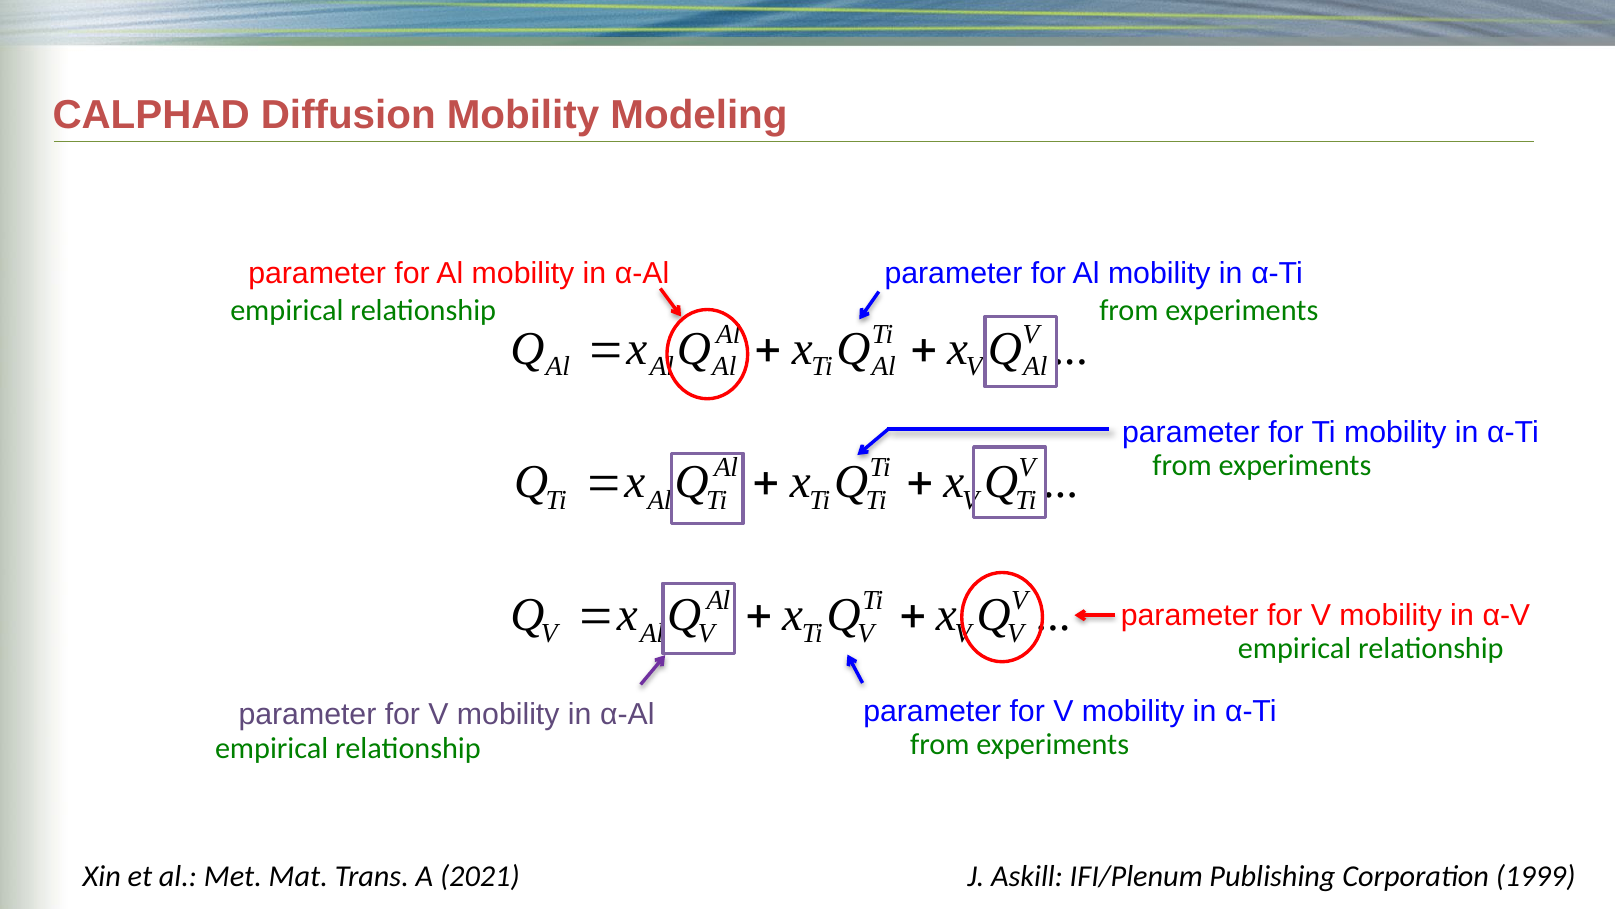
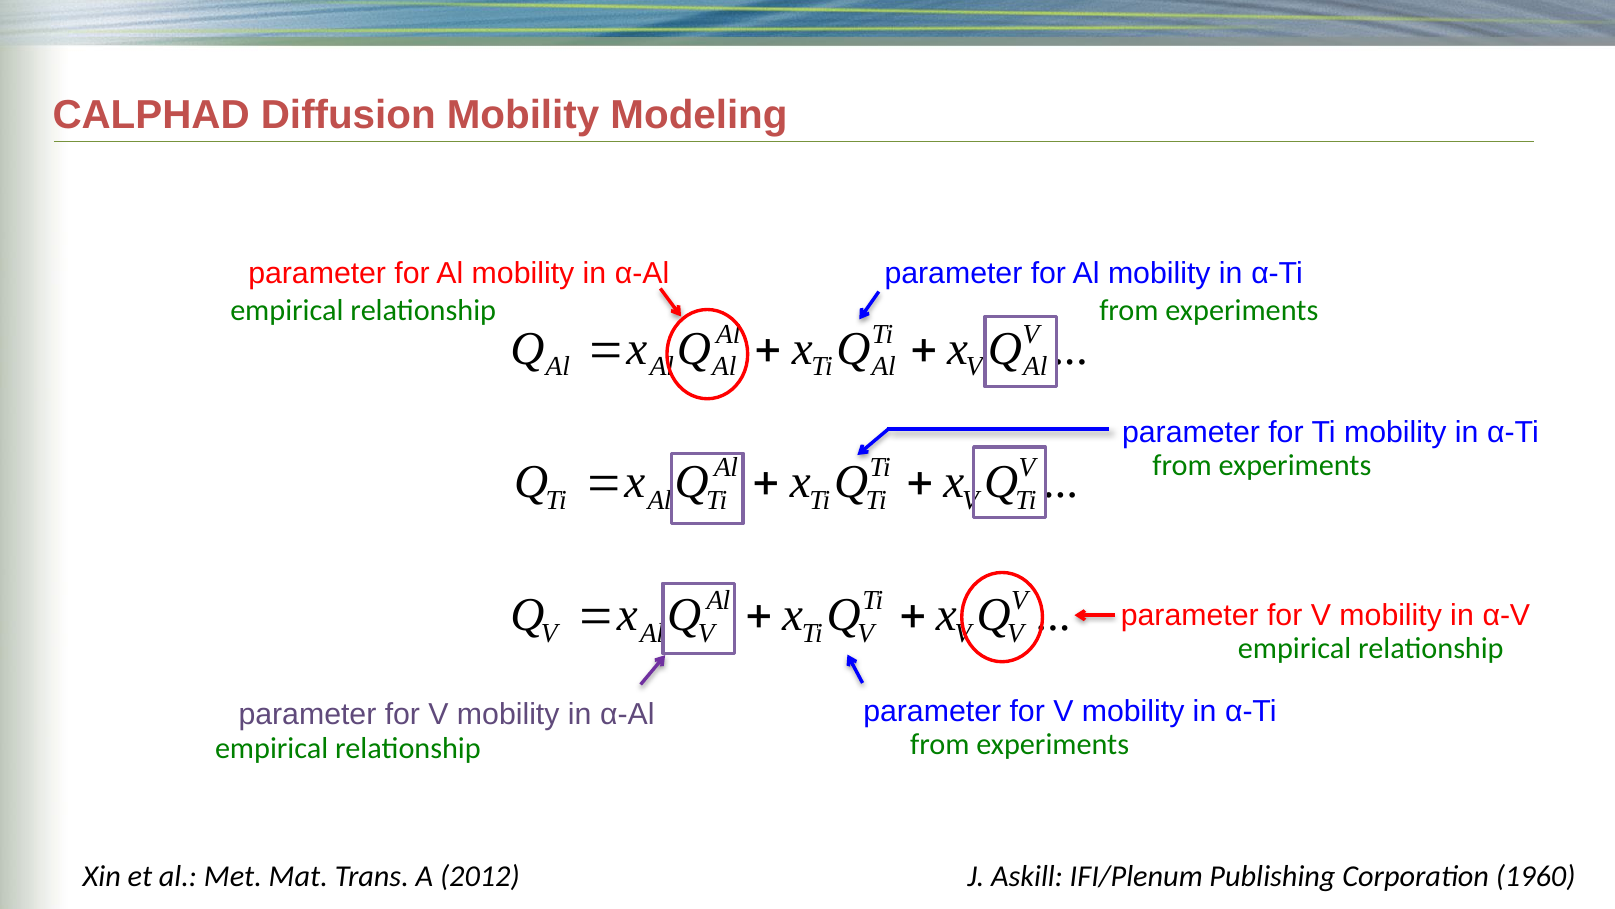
2021: 2021 -> 2012
1999: 1999 -> 1960
